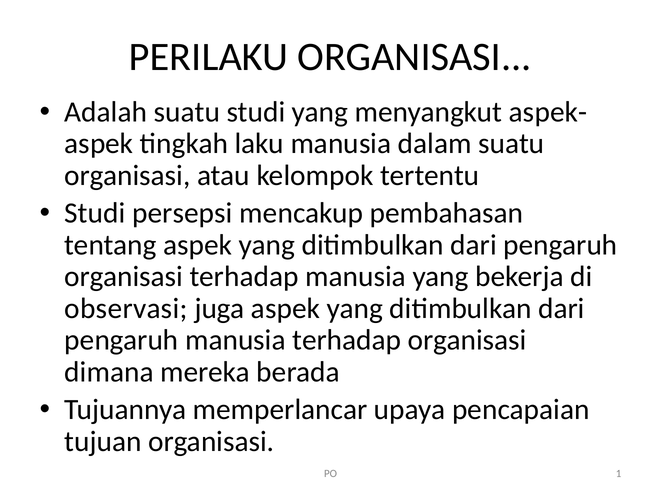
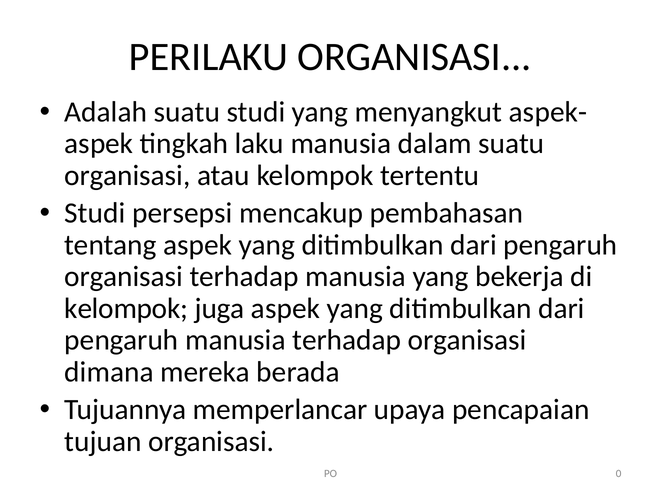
observasi at (126, 308): observasi -> kelompok
1: 1 -> 0
